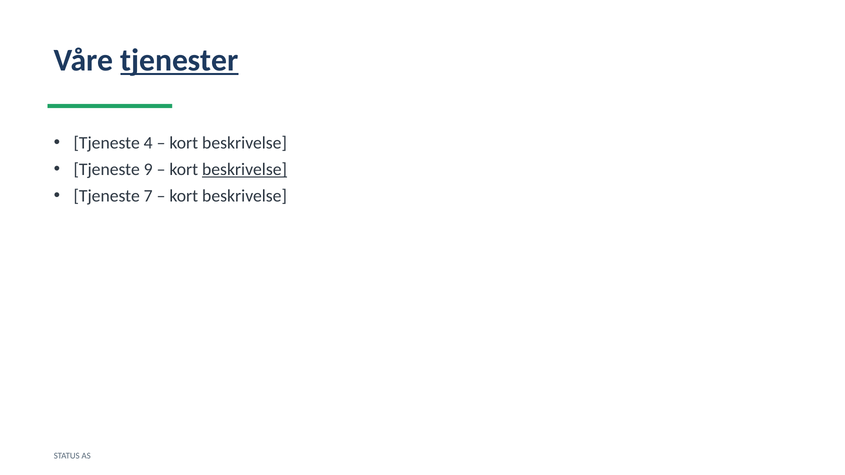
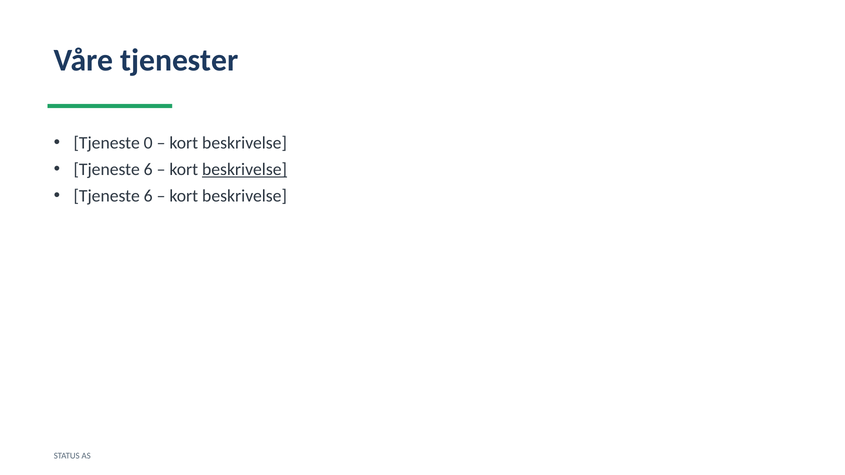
tjenester underline: present -> none
4: 4 -> 0
9 at (148, 170): 9 -> 6
7 at (148, 196): 7 -> 6
